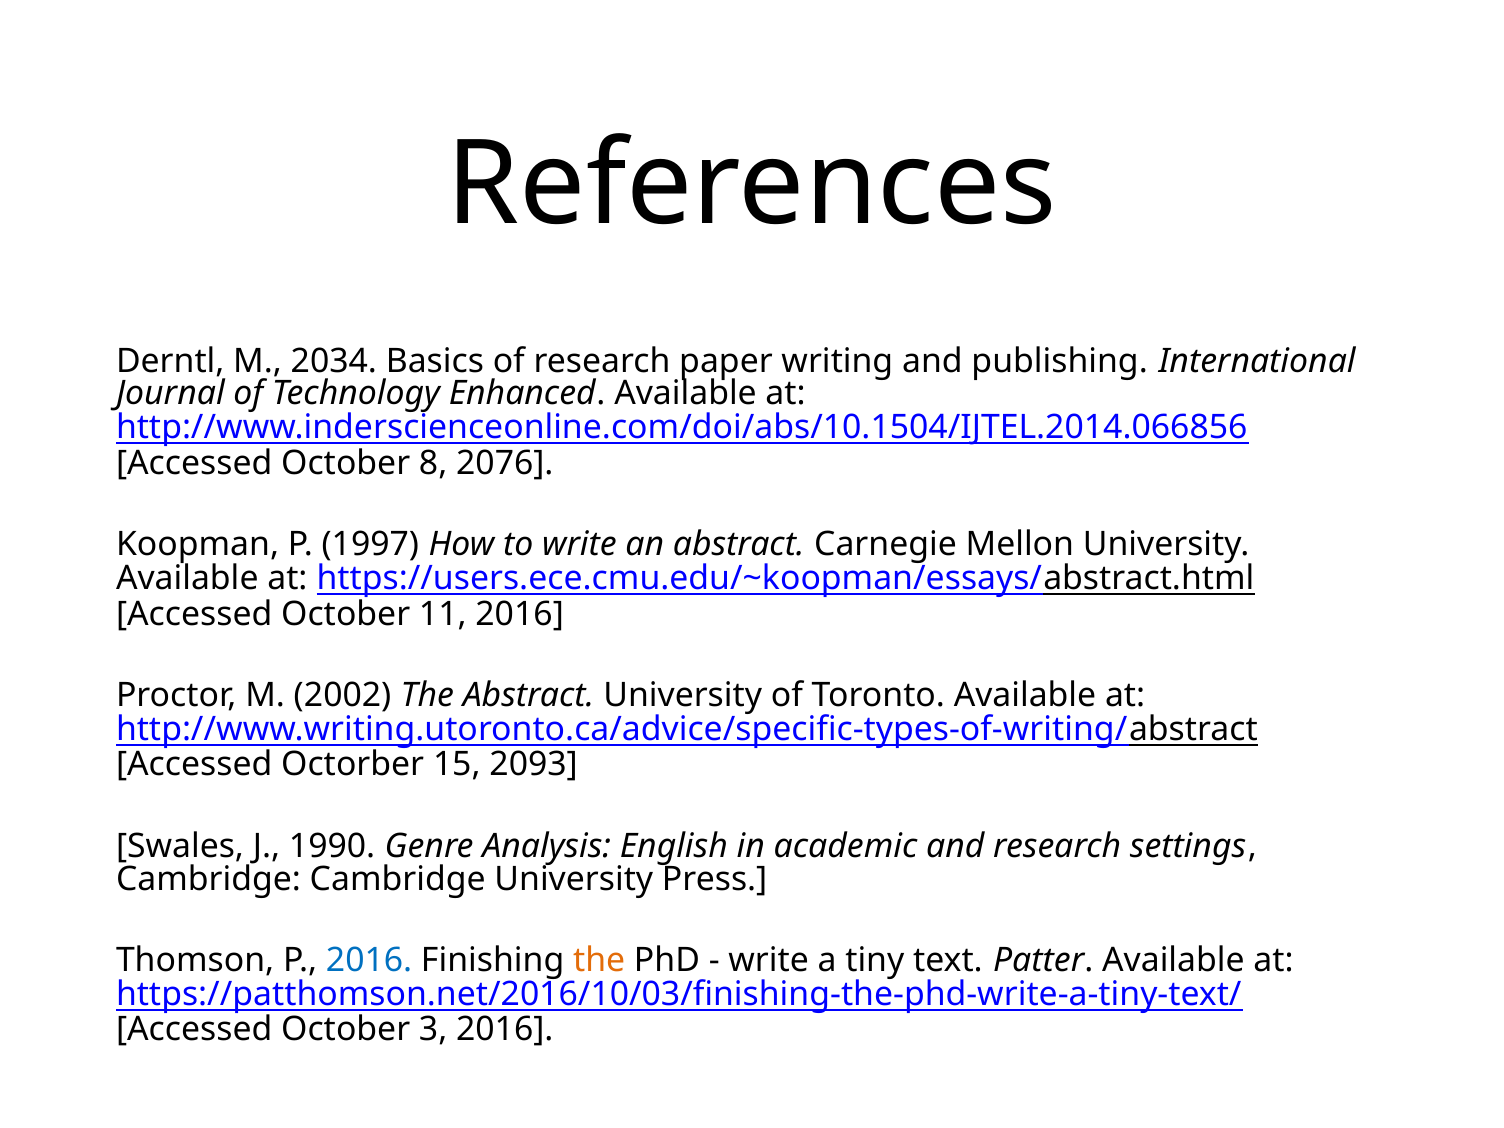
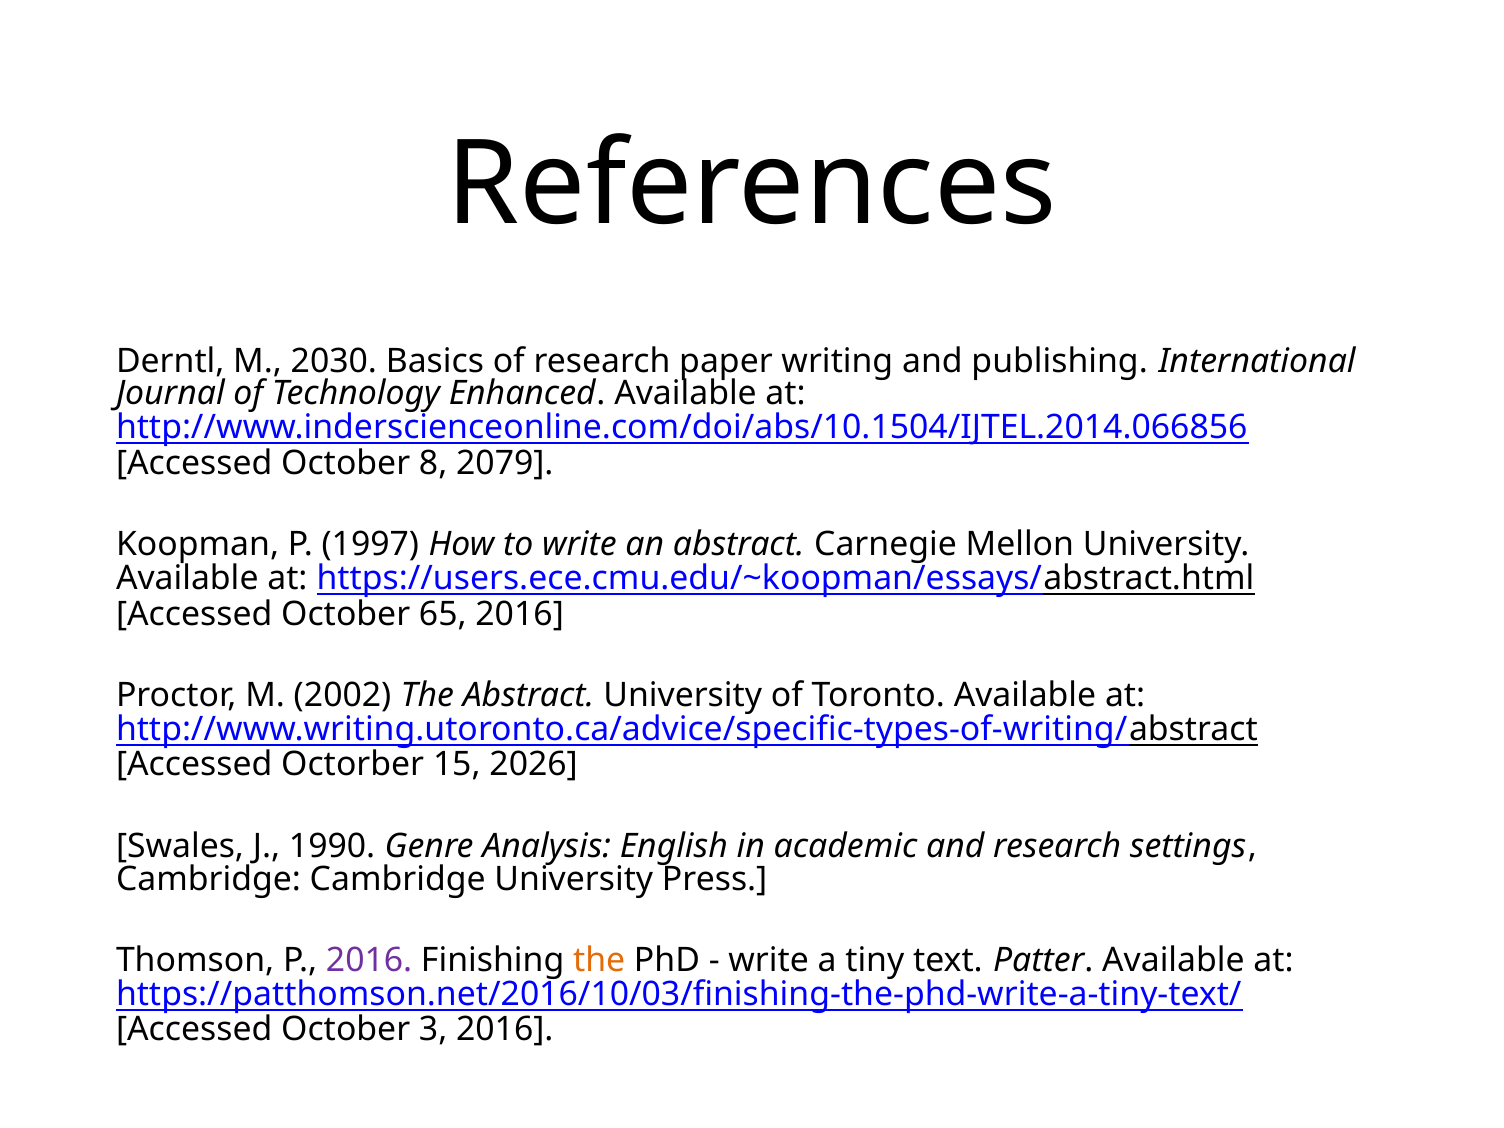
2034: 2034 -> 2030
2076: 2076 -> 2079
11: 11 -> 65
2093: 2093 -> 2026
2016 at (369, 961) colour: blue -> purple
